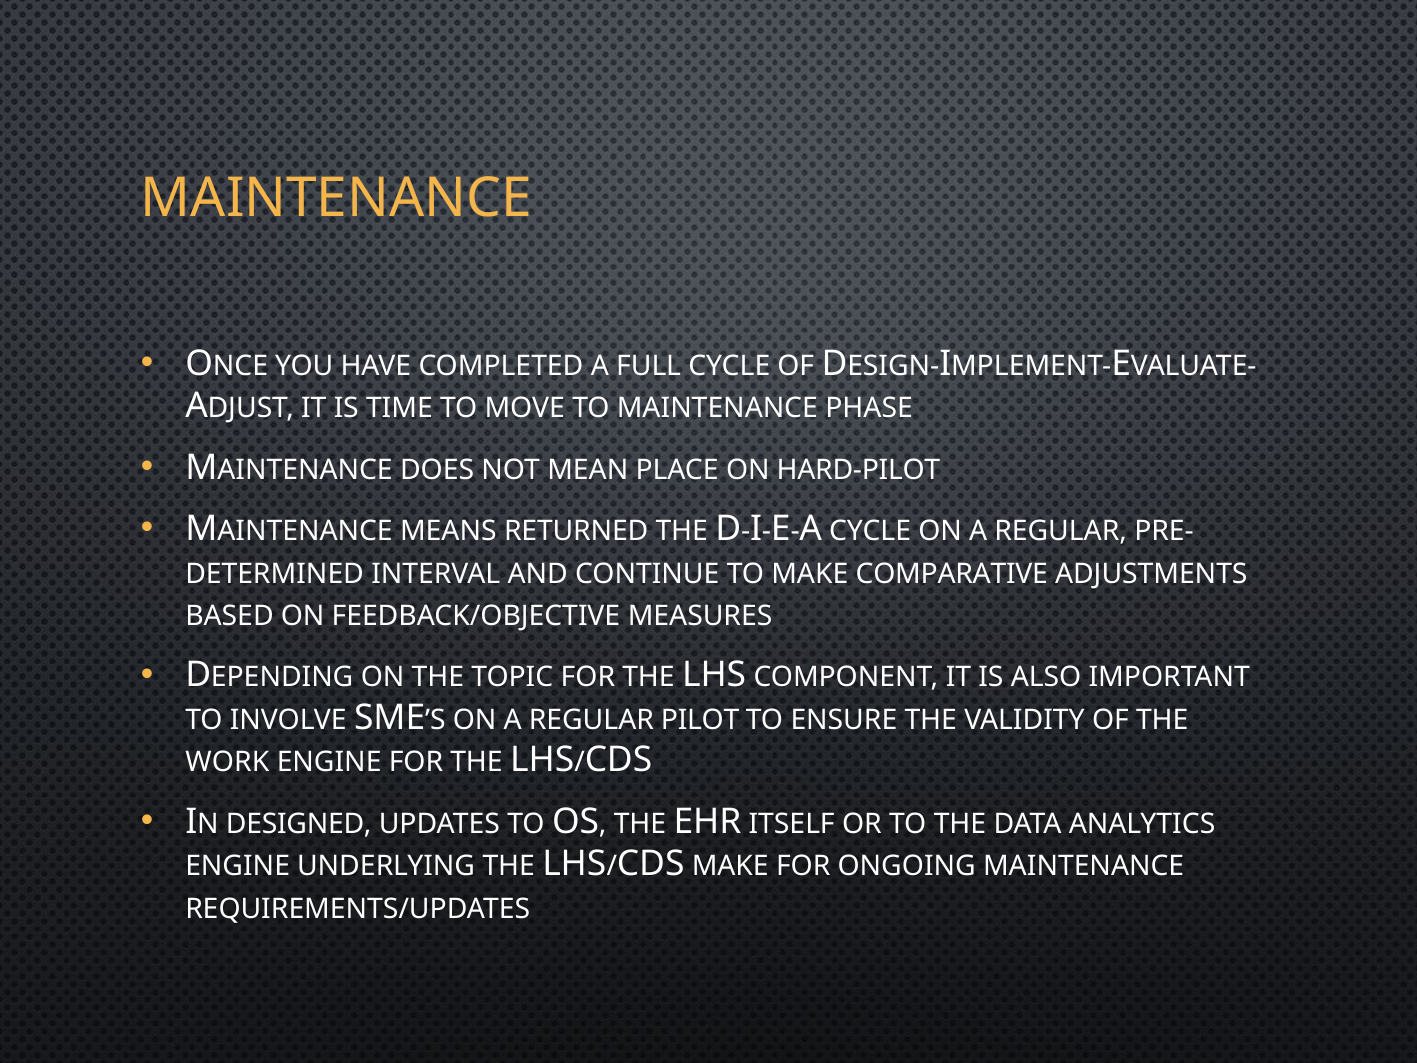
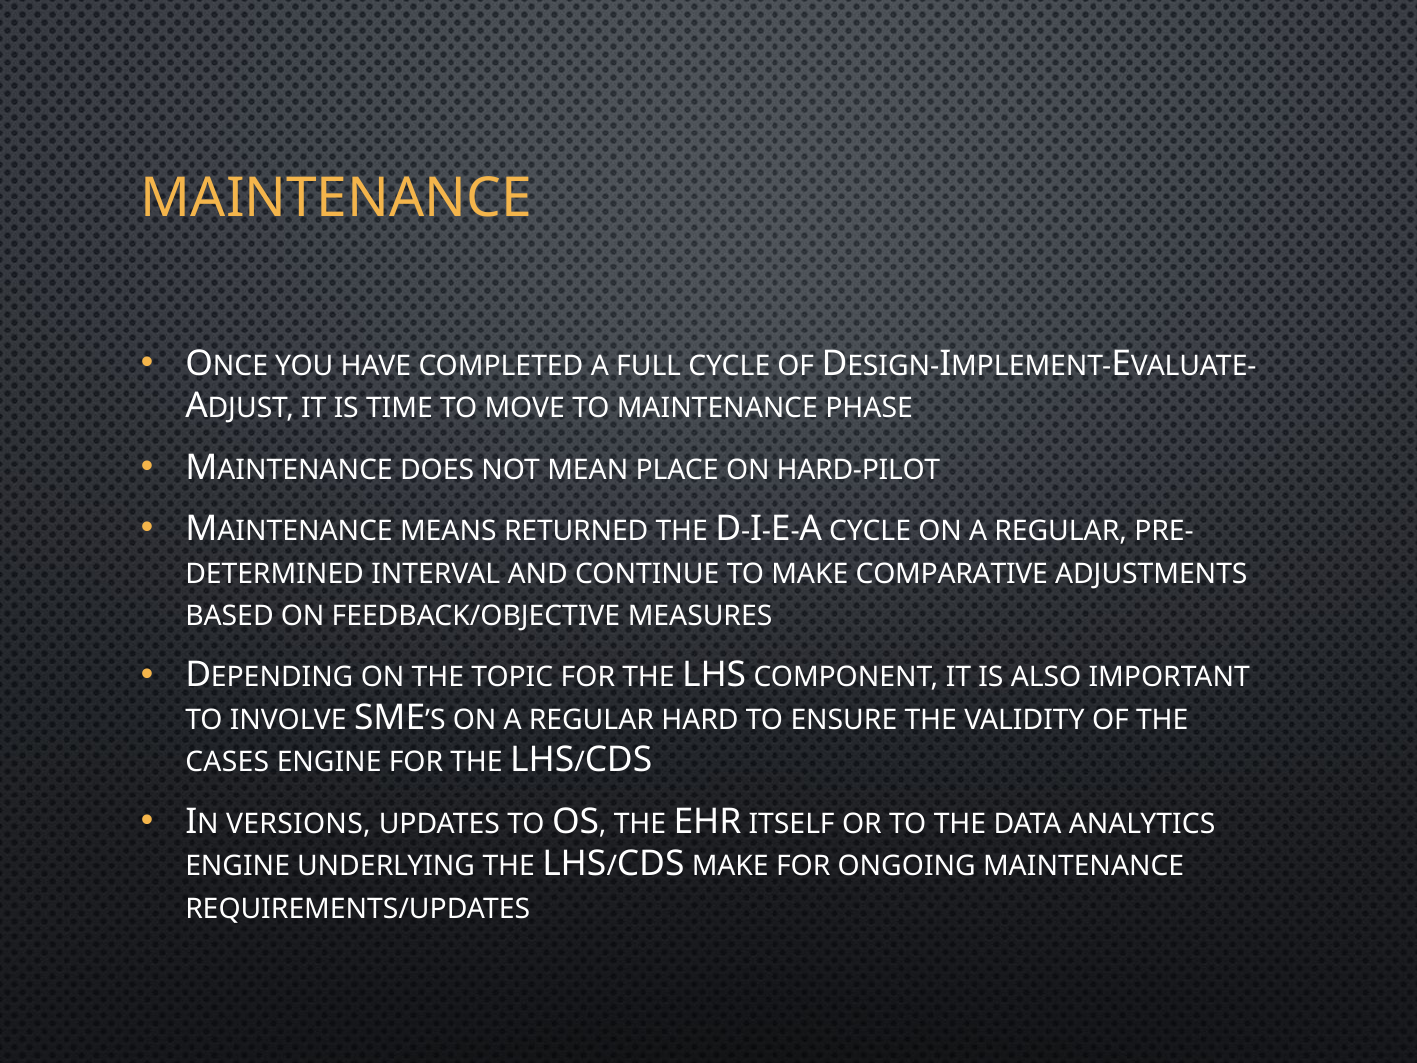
PILOT: PILOT -> HARD
WORK: WORK -> CASES
DESIGNED: DESIGNED -> VERSIONS
